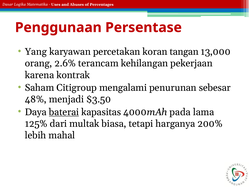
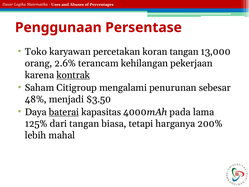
Yang: Yang -> Toko
kontrak underline: none -> present
dari multak: multak -> tangan
